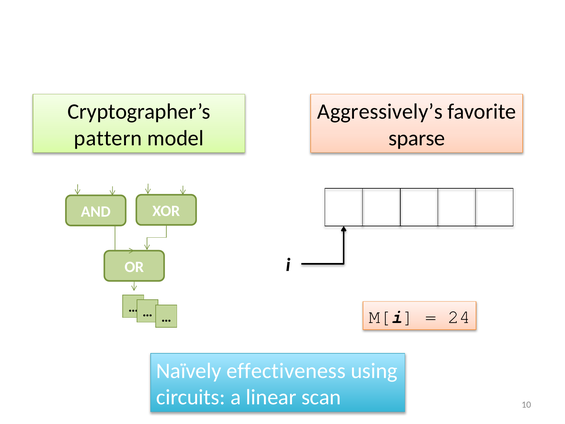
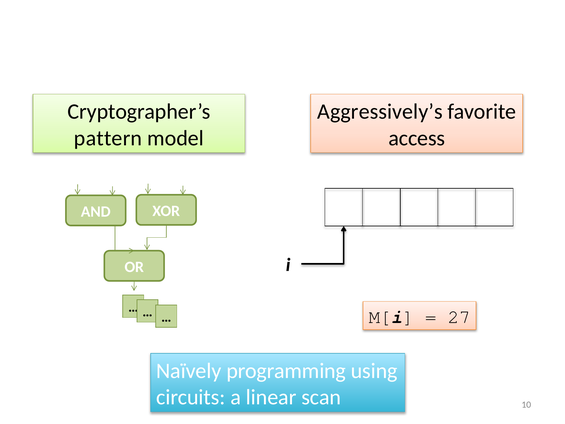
sparse: sparse -> access
24: 24 -> 27
effectiveness: effectiveness -> programming
